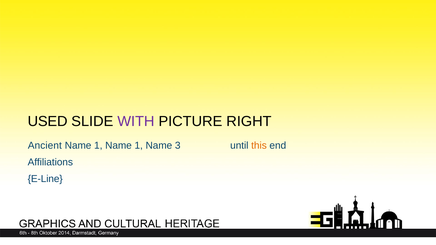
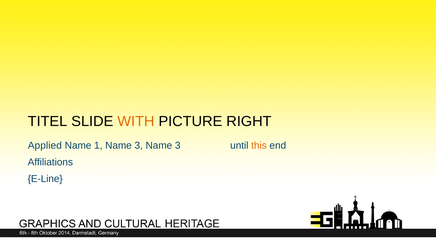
USED: USED -> TITEL
WITH colour: purple -> orange
Ancient: Ancient -> Applied
1 Name 1: 1 -> 3
